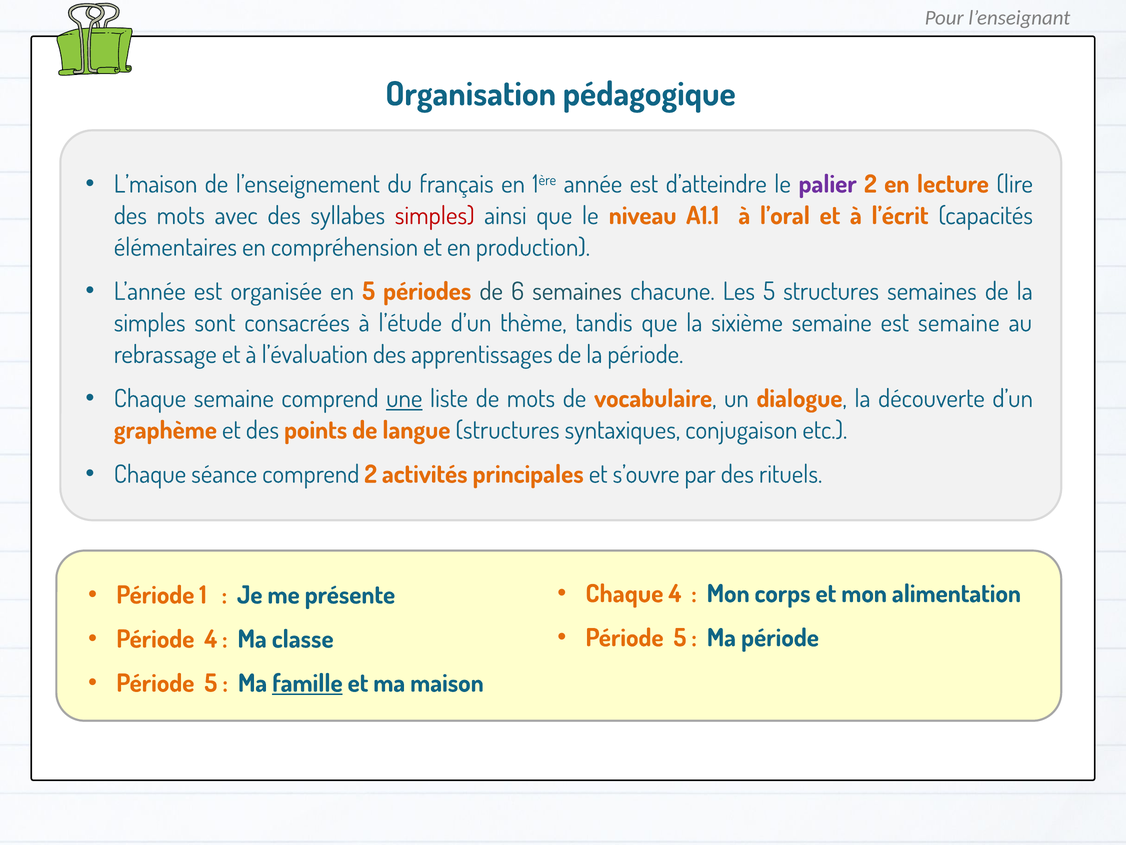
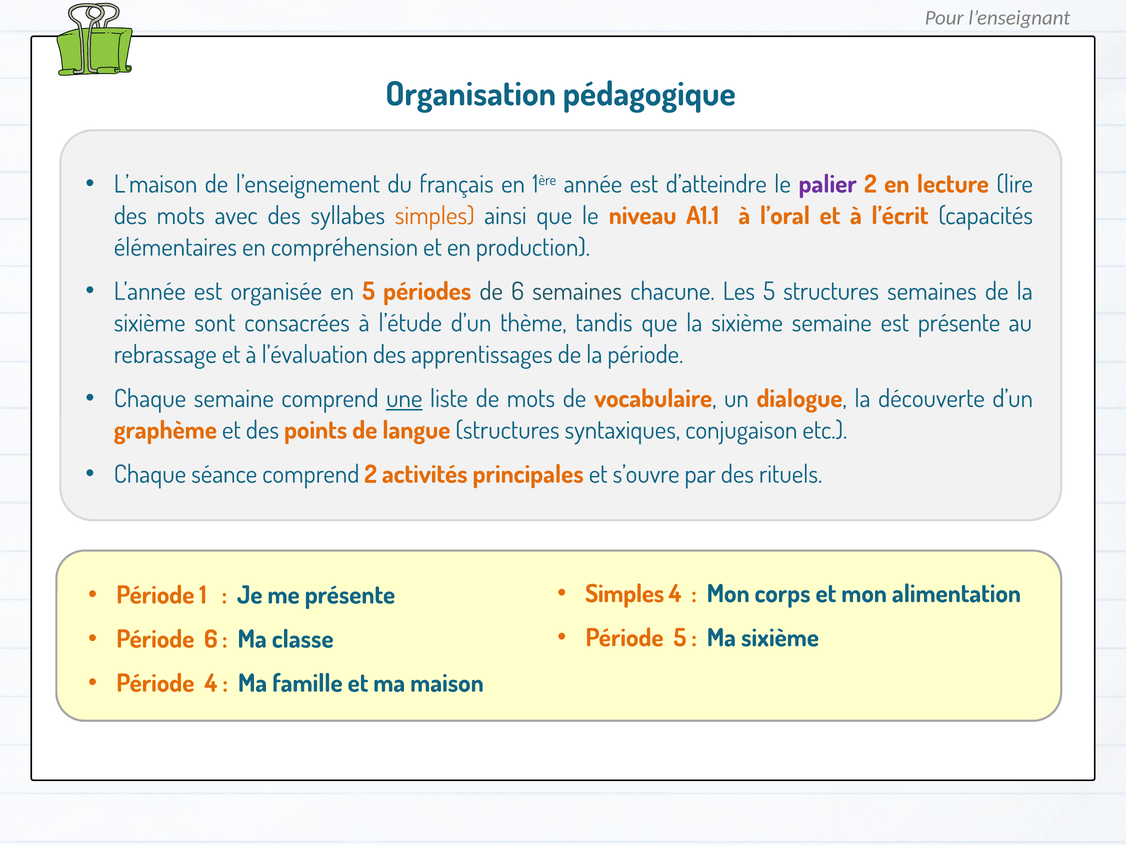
simples at (435, 216) colour: red -> orange
simples at (150, 323): simples -> sixième
est semaine: semaine -> présente
Chaque at (624, 594): Chaque -> Simples
Ma période: période -> sixième
Période 4: 4 -> 6
5 at (211, 683): 5 -> 4
famille underline: present -> none
